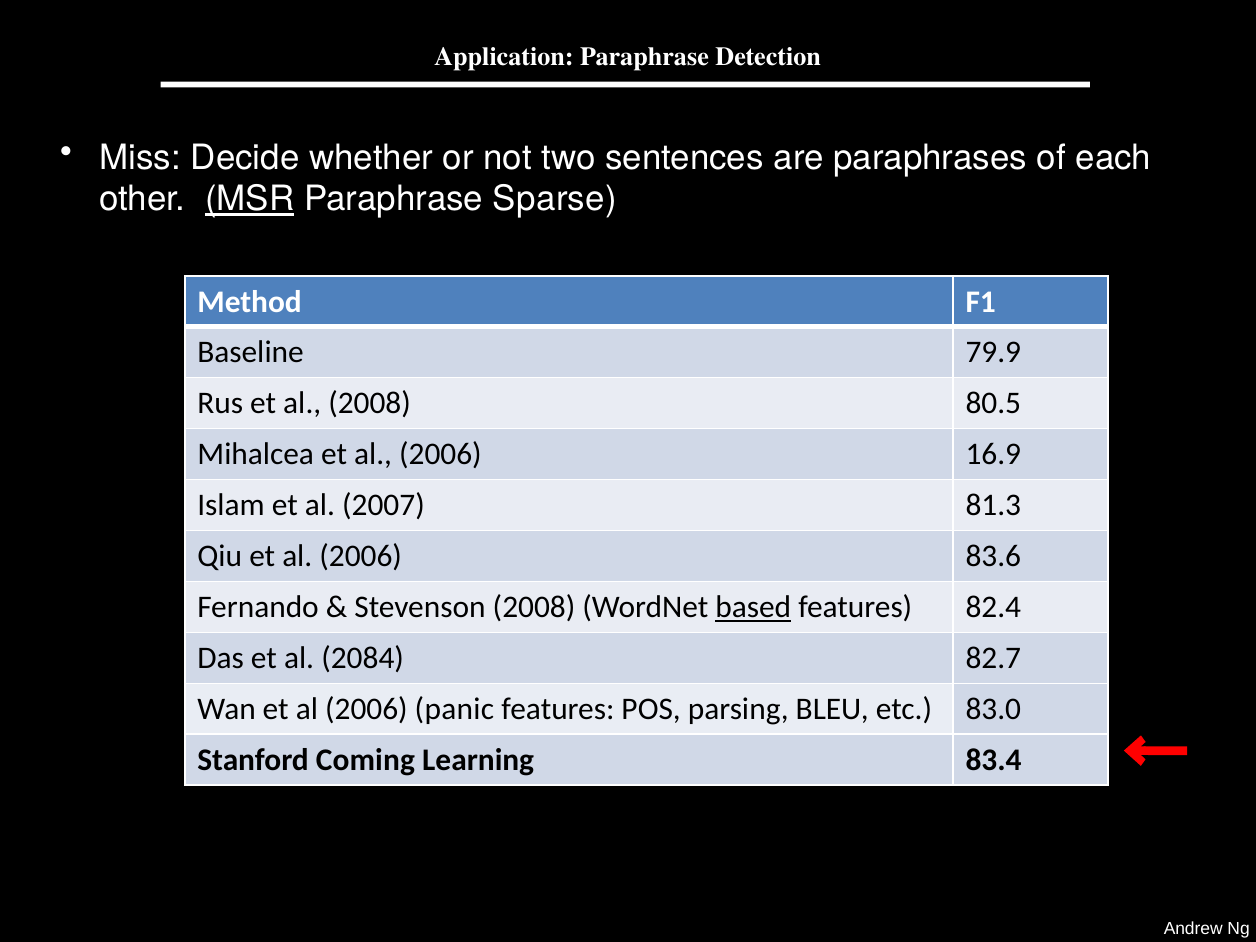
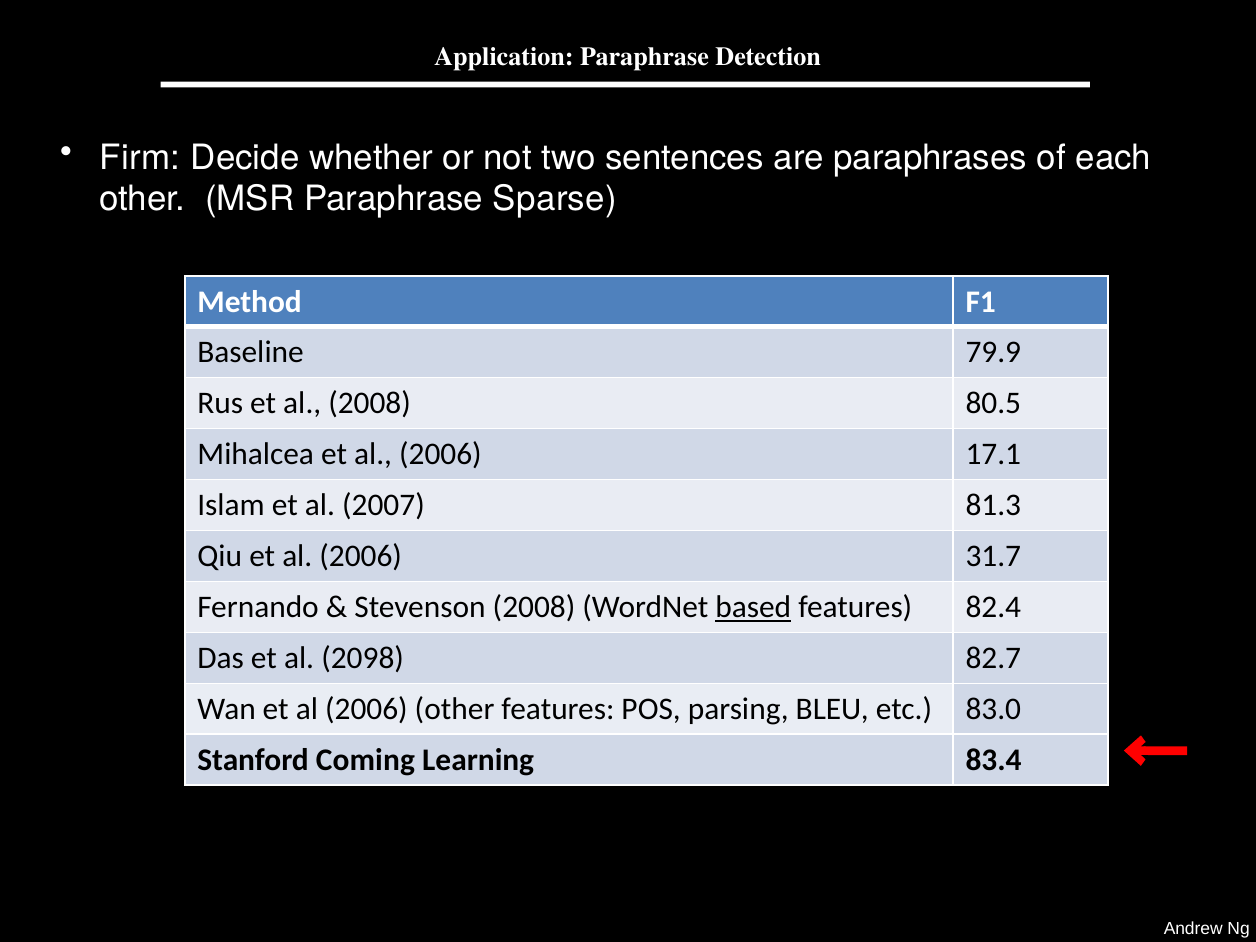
Miss: Miss -> Firm
MSR underline: present -> none
16.9: 16.9 -> 17.1
83.6: 83.6 -> 31.7
2084: 2084 -> 2098
2006 panic: panic -> other
